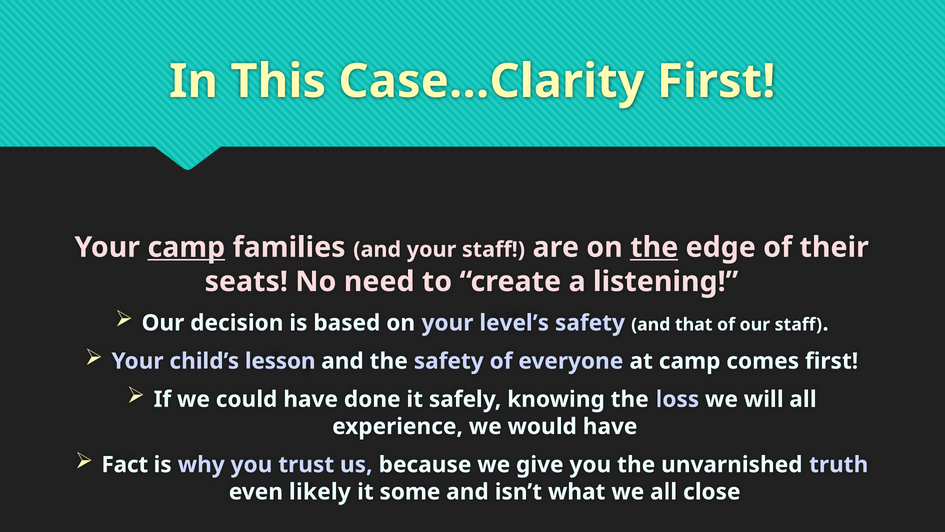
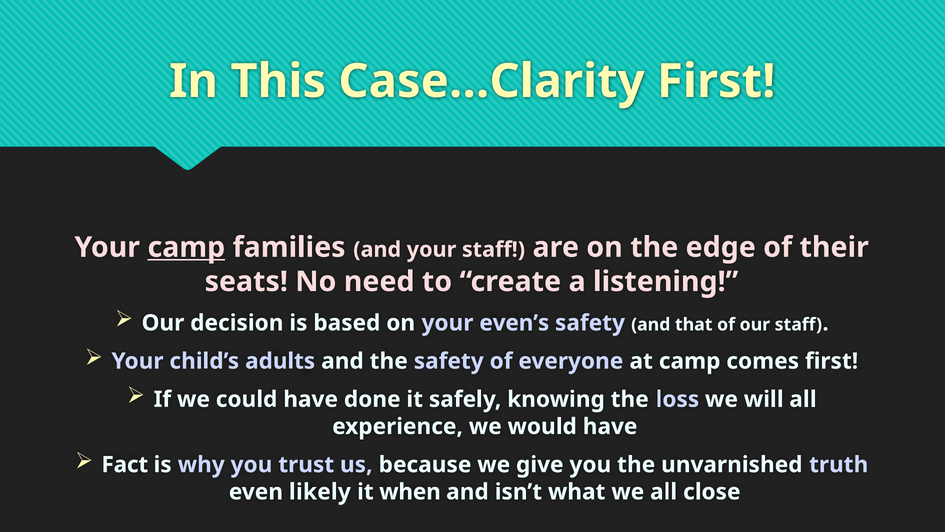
the at (654, 247) underline: present -> none
level’s: level’s -> even’s
lesson: lesson -> adults
some: some -> when
